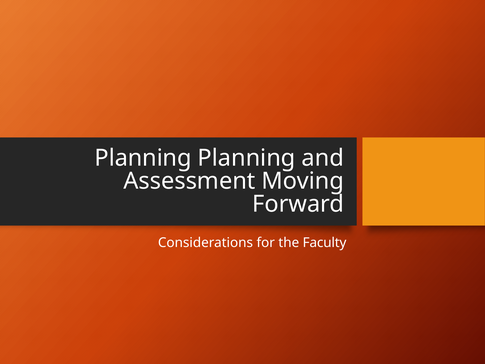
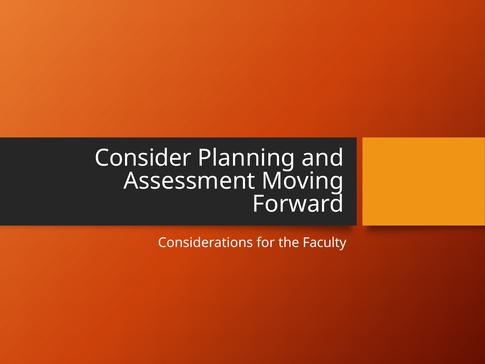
Planning at (143, 158): Planning -> Consider
